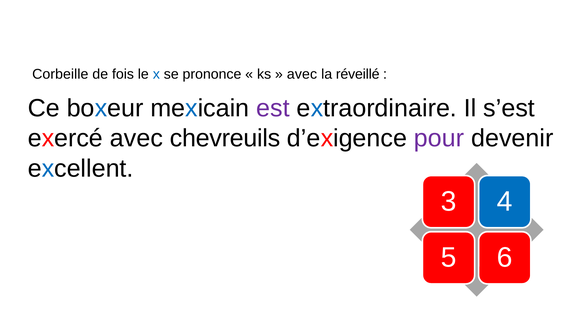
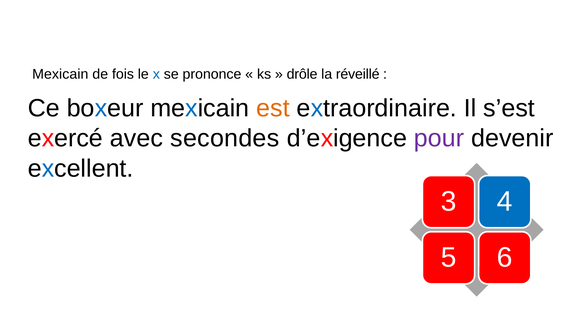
Corbeille at (60, 74): Corbeille -> Mexicain
avec at (302, 74): avec -> drôle
est colour: purple -> orange
chevreuils: chevreuils -> secondes
